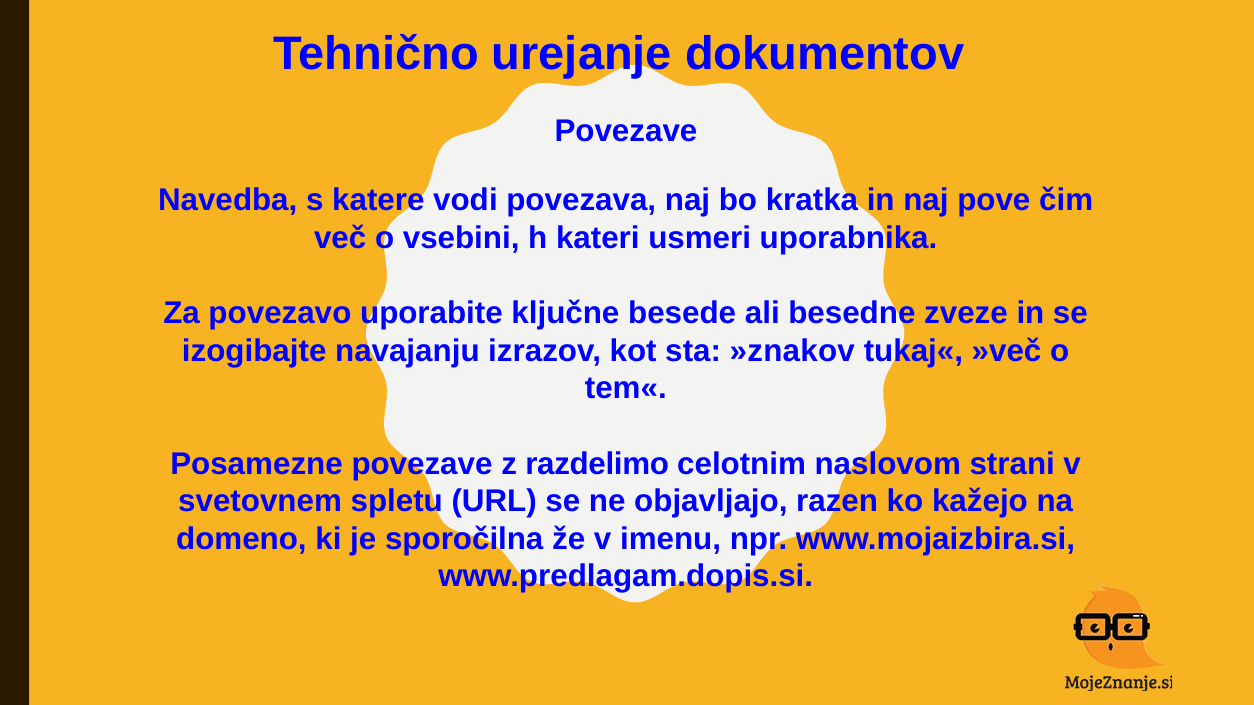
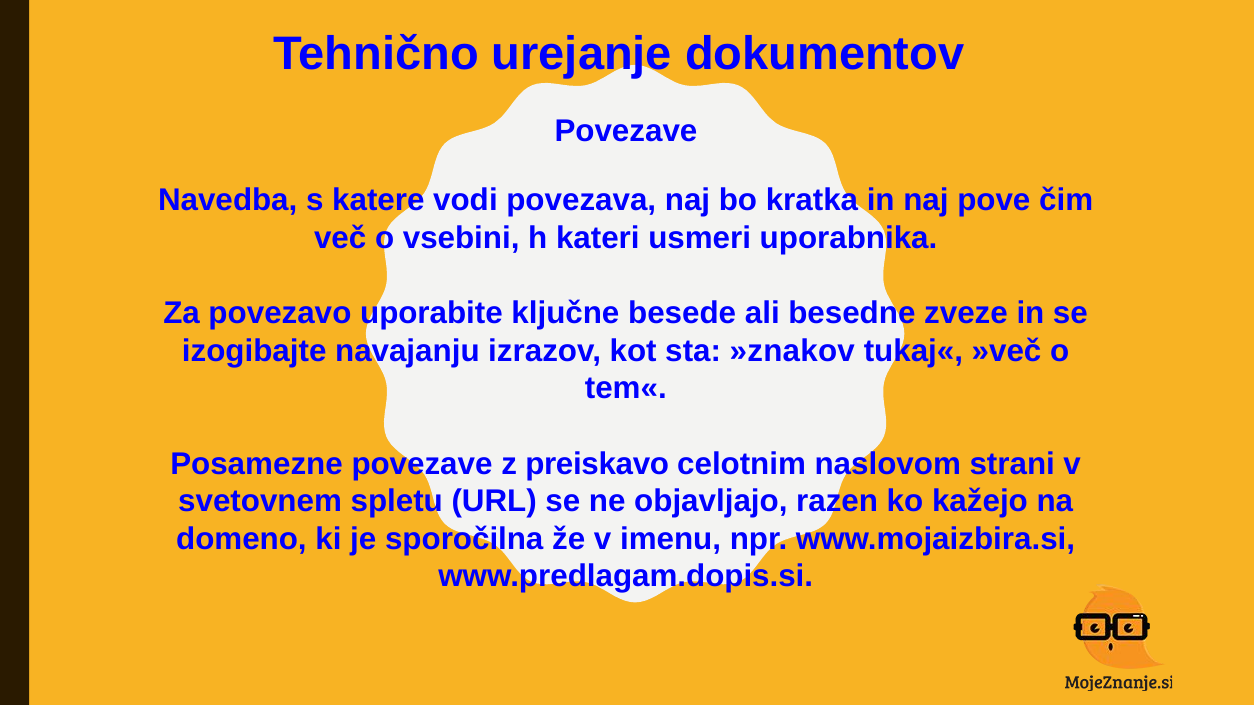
razdelimo: razdelimo -> preiskavo
